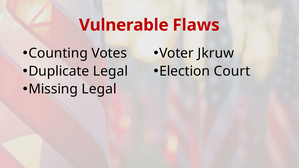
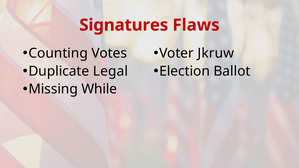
Vulnerable: Vulnerable -> Signatures
Court: Court -> Ballot
Missing Legal: Legal -> While
